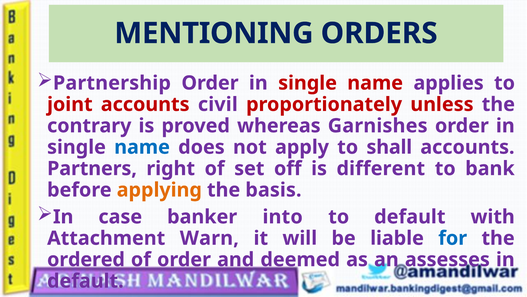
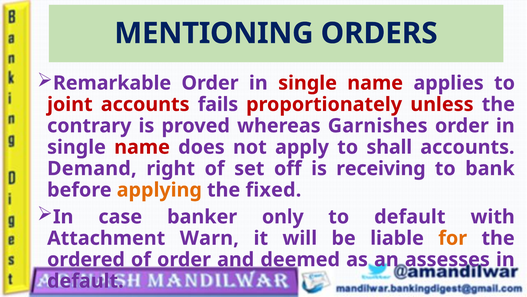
Partnership: Partnership -> Remarkable
civil: civil -> fails
name at (142, 147) colour: blue -> red
Partners: Partners -> Demand
different: different -> receiving
basis: basis -> fixed
into: into -> only
for colour: blue -> orange
